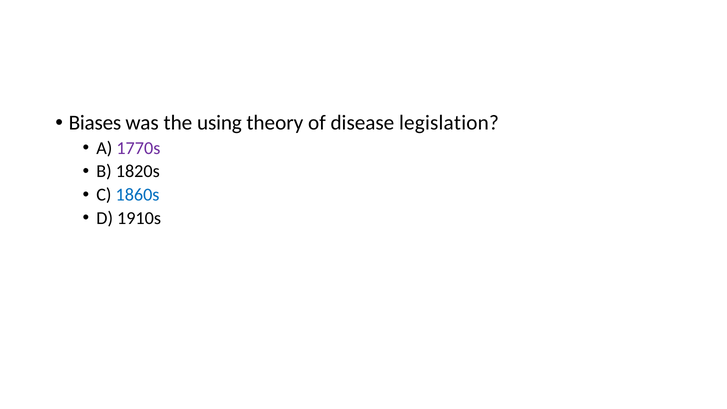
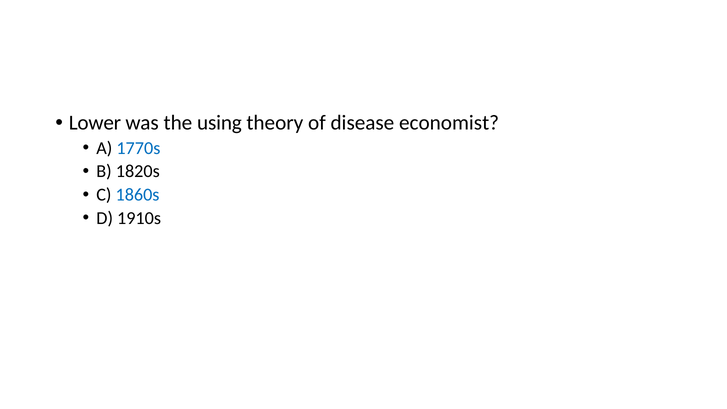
Biases: Biases -> Lower
legislation: legislation -> economist
1770s colour: purple -> blue
